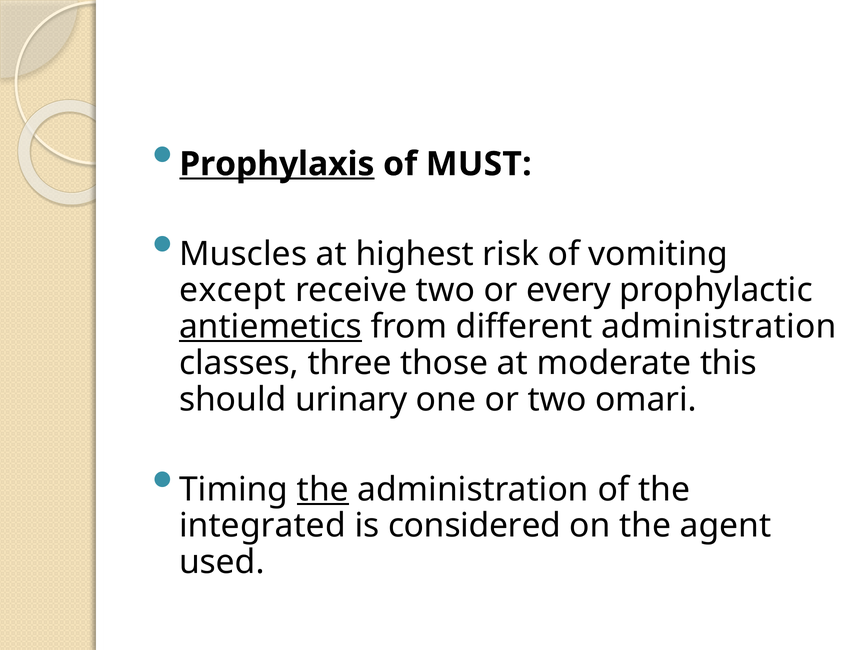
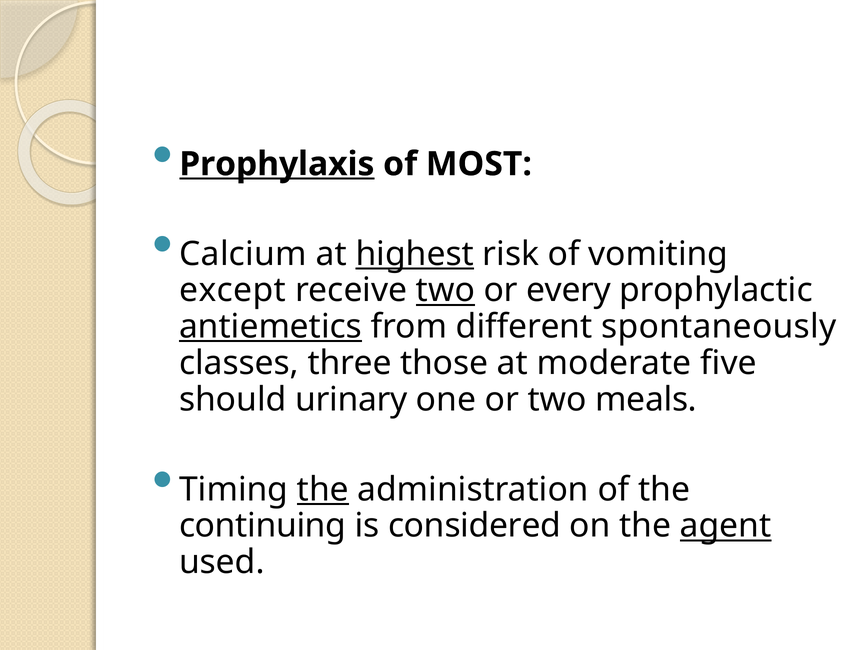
MUST: MUST -> MOST
Muscles: Muscles -> Calcium
highest underline: none -> present
two at (445, 290) underline: none -> present
different administration: administration -> spontaneously
this: this -> five
omari: omari -> meals
integrated: integrated -> continuing
agent underline: none -> present
